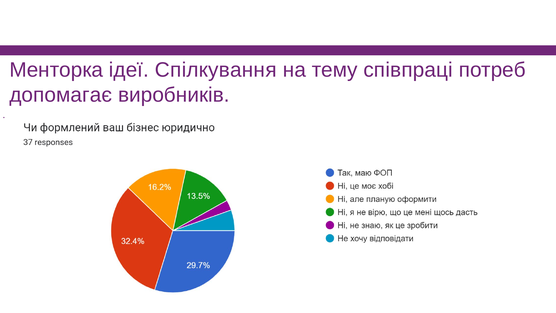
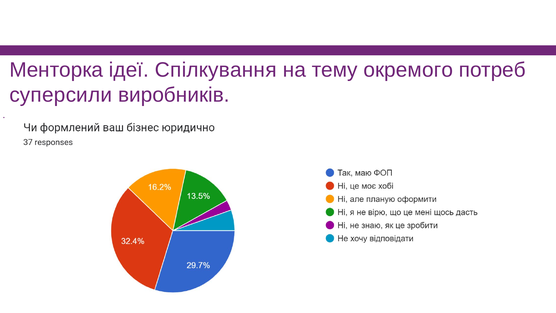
співпраці: співпраці -> окремого
допомагає: допомагає -> суперсили
